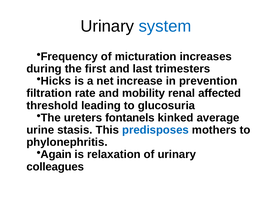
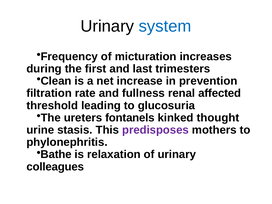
Hicks: Hicks -> Clean
mobility: mobility -> fullness
average: average -> thought
predisposes colour: blue -> purple
Again: Again -> Bathe
